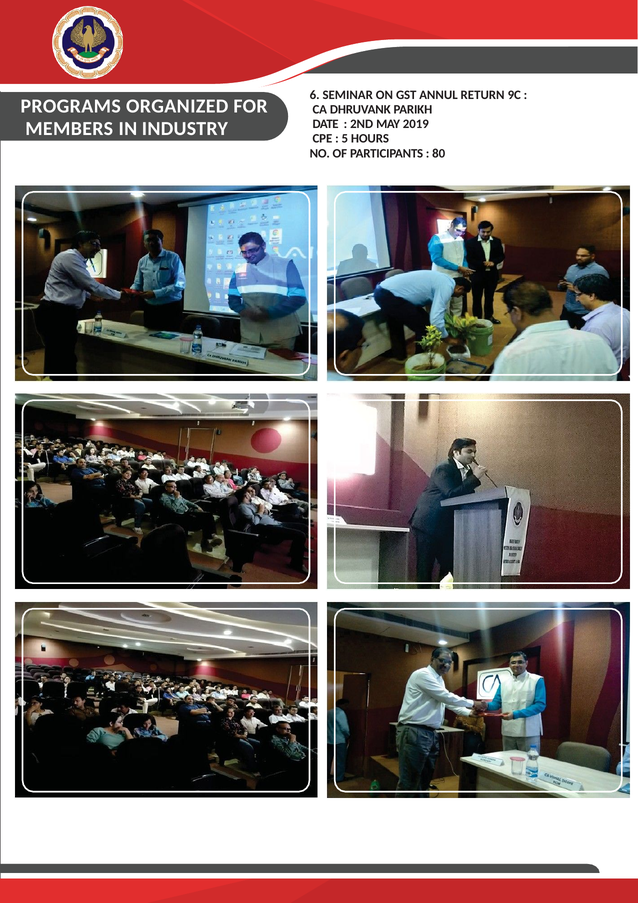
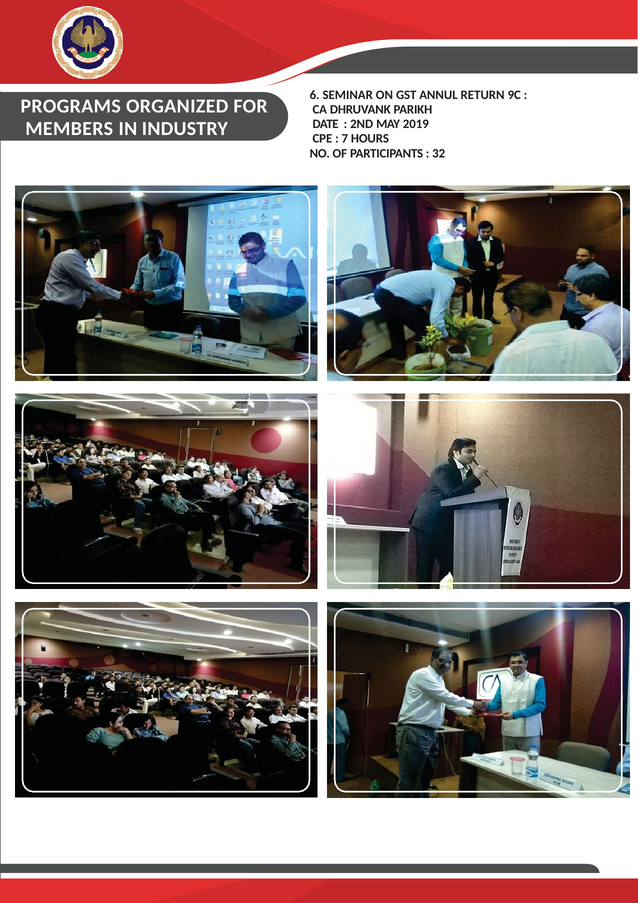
5: 5 -> 7
80: 80 -> 32
